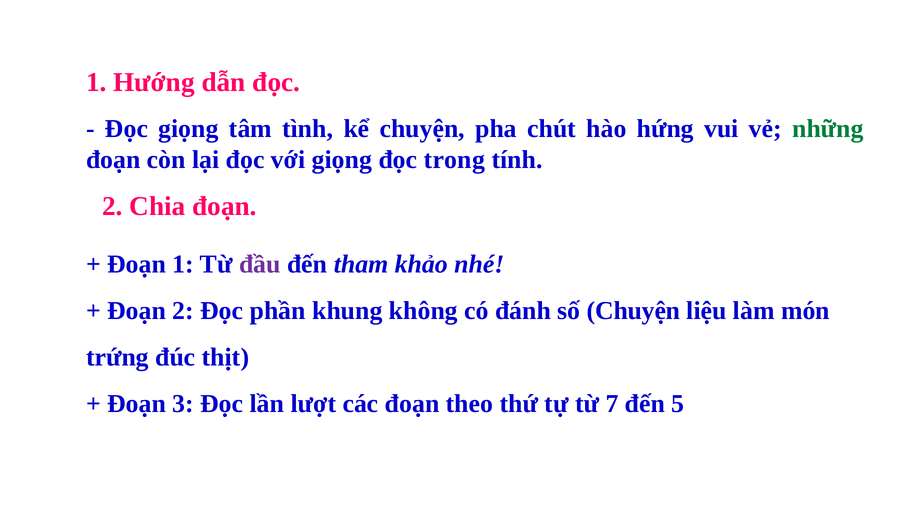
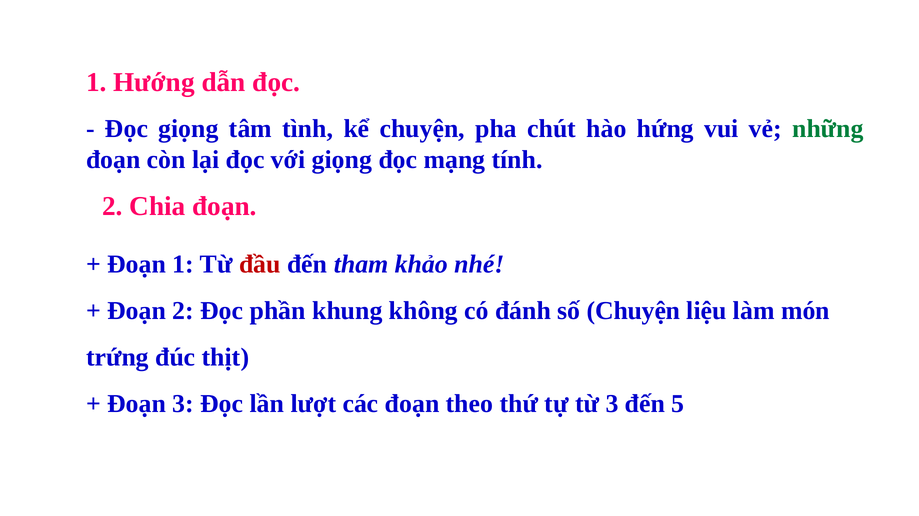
trong: trong -> mạng
đầu colour: purple -> red
từ 7: 7 -> 3
